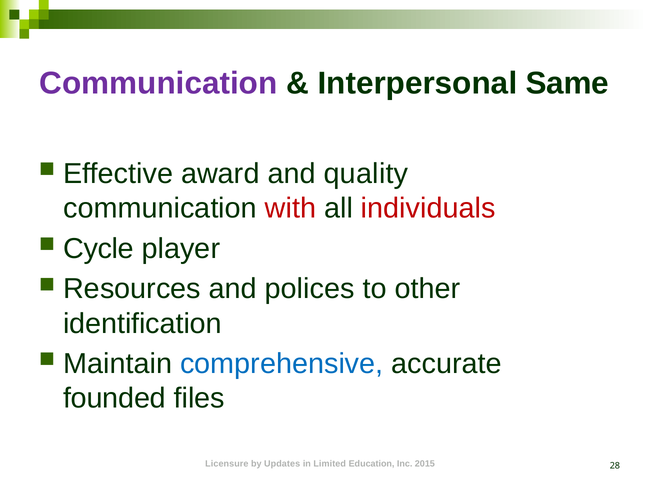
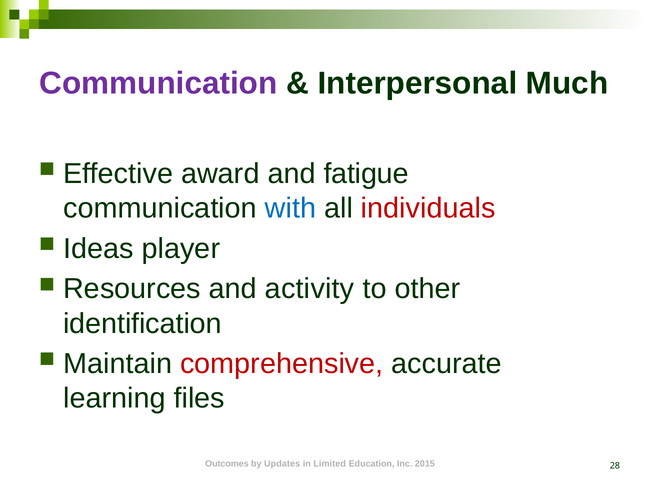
Same: Same -> Much
quality: quality -> fatigue
with colour: red -> blue
Cycle: Cycle -> Ideas
polices: polices -> activity
comprehensive colour: blue -> red
founded: founded -> learning
Licensure: Licensure -> Outcomes
